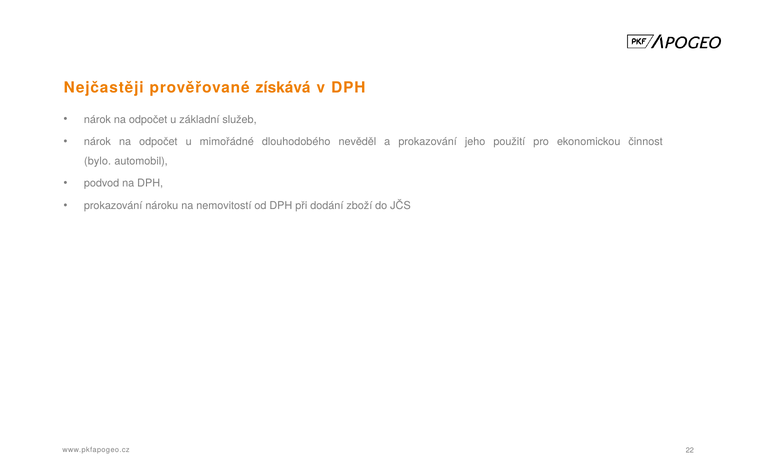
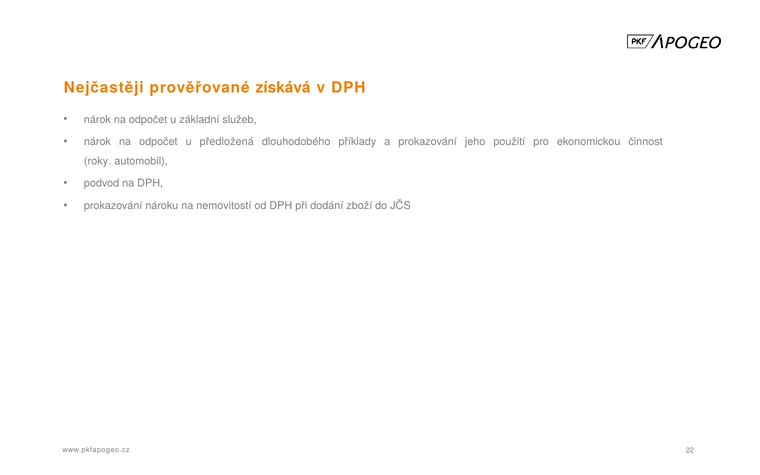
mimořádné: mimořádné -> předložená
nevěděl: nevěděl -> příklady
bylo: bylo -> roky
